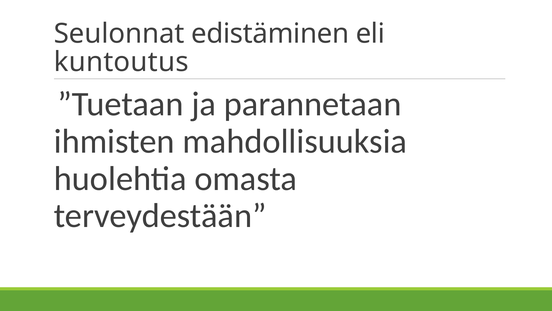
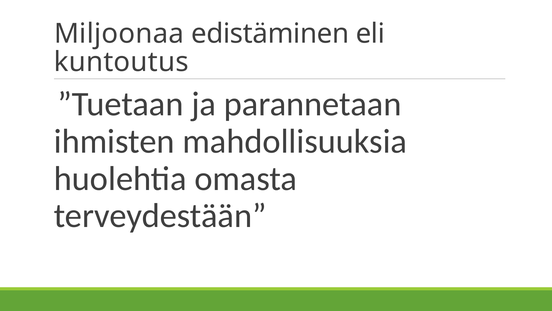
Seulonnat: Seulonnat -> Miljoonaa
